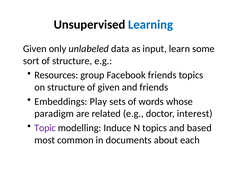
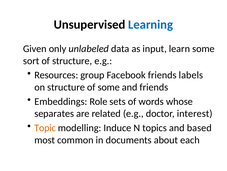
friends topics: topics -> labels
of given: given -> some
Play: Play -> Role
paradigm: paradigm -> separates
Topic colour: purple -> orange
